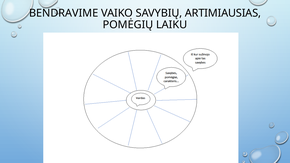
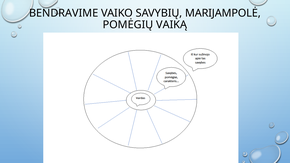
ARTIMIAUSIAS: ARTIMIAUSIAS -> MARIJAMPOLĖ
LAIKU: LAIKU -> VAIKĄ
